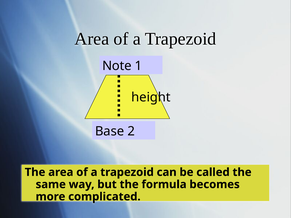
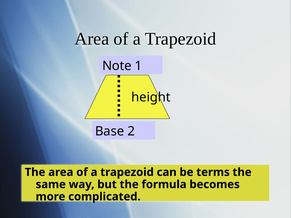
called: called -> terms
